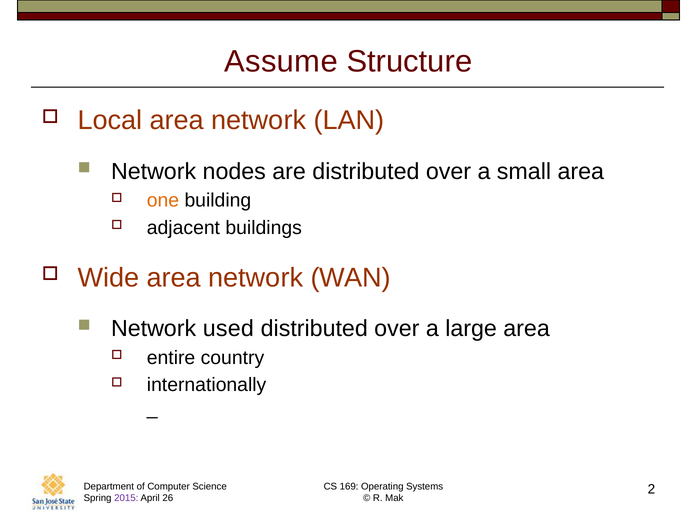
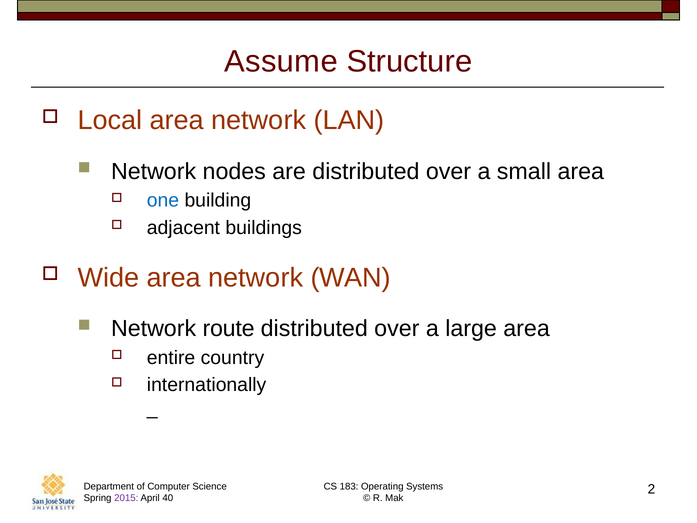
one colour: orange -> blue
used: used -> route
169: 169 -> 183
26: 26 -> 40
